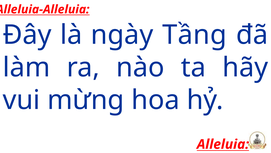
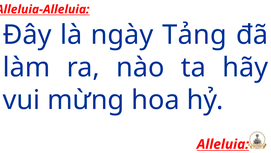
Tầng: Tầng -> Tảng
